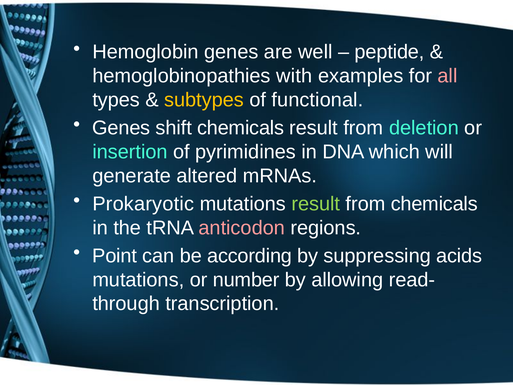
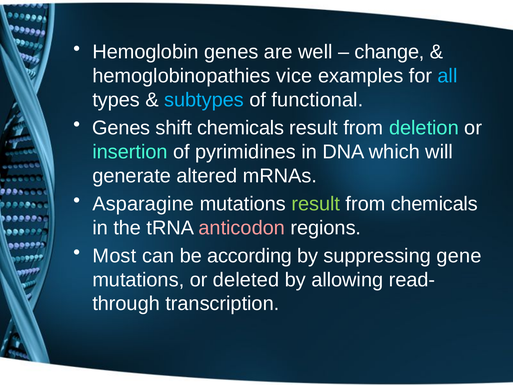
peptide: peptide -> change
with: with -> vice
all colour: pink -> light blue
subtypes colour: yellow -> light blue
Prokaryotic: Prokaryotic -> Asparagine
Point: Point -> Most
acids: acids -> gene
number: number -> deleted
